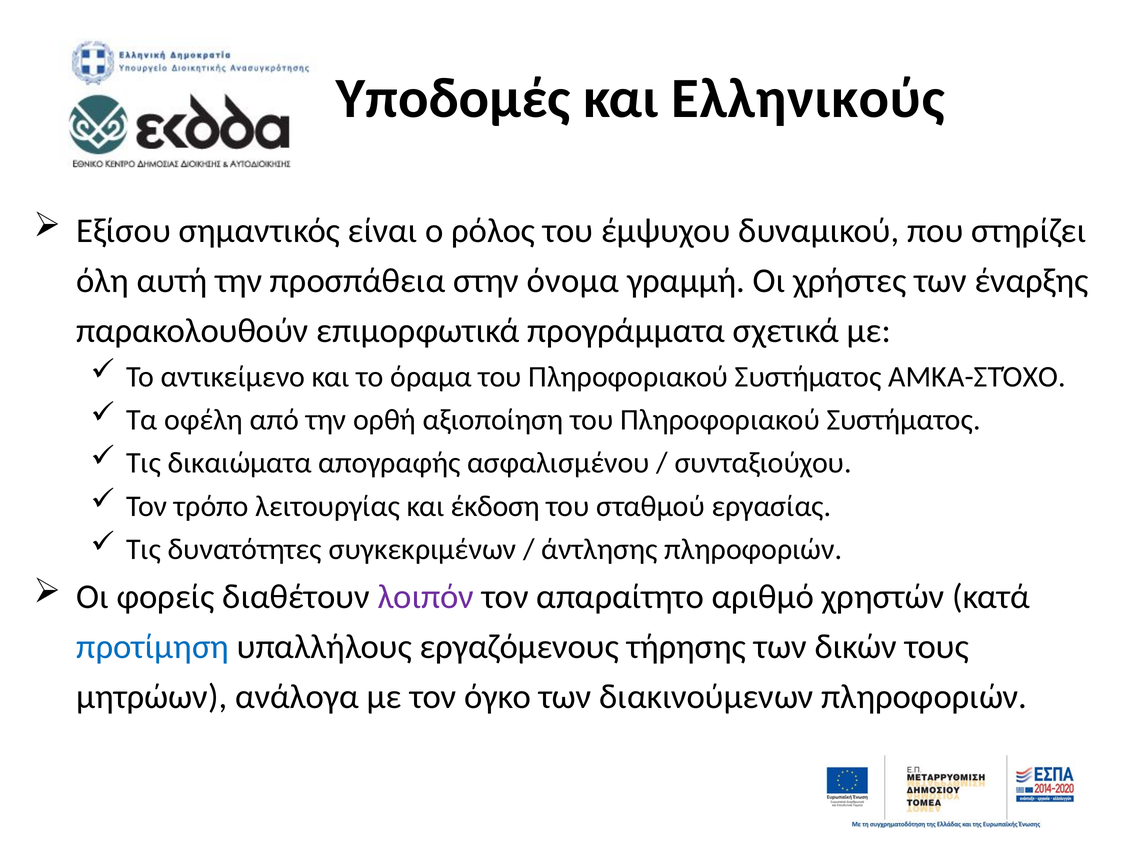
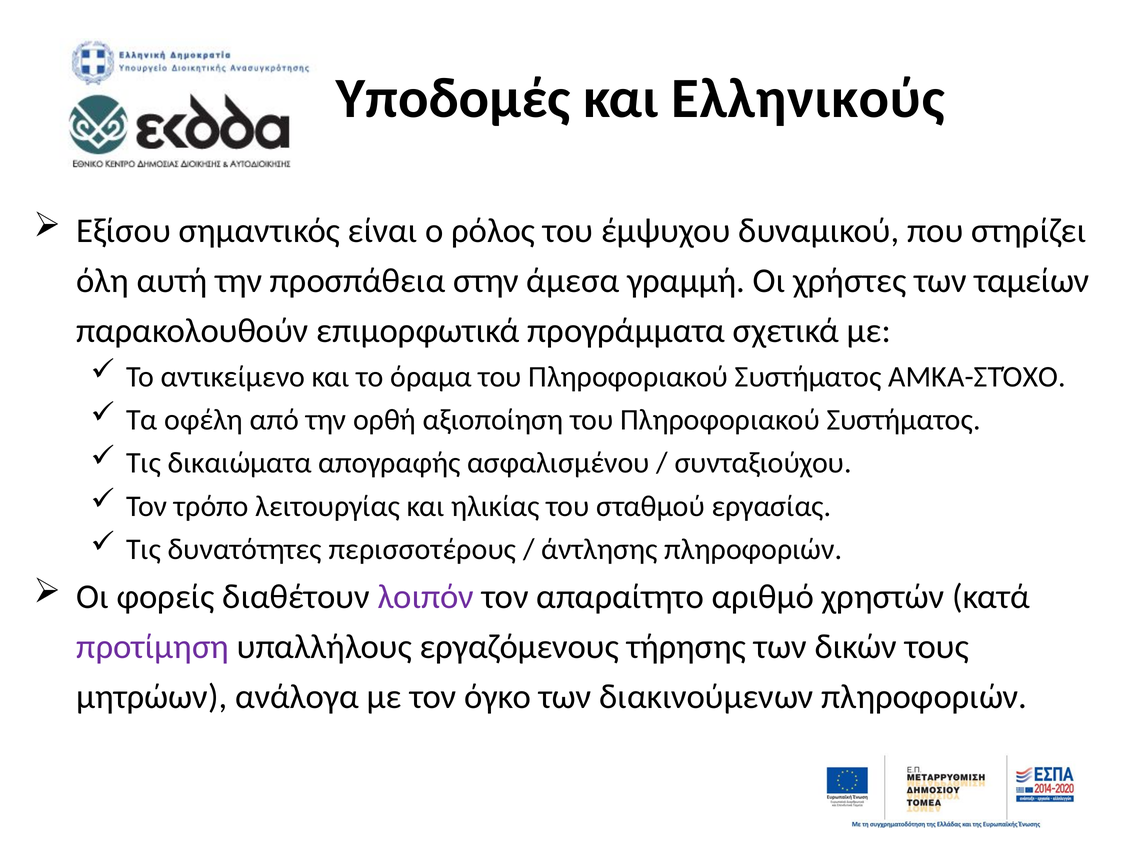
όνομα: όνομα -> άμεσα
έναρξης: έναρξης -> ταμείων
έκδοση: έκδοση -> ηλικίας
συγκεκριμένων: συγκεκριμένων -> περισσοτέρους
προτίμηση colour: blue -> purple
